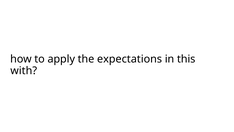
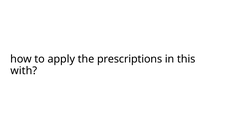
expectations: expectations -> prescriptions
